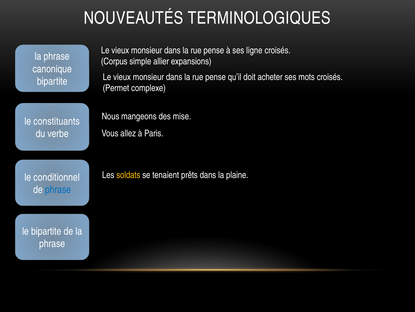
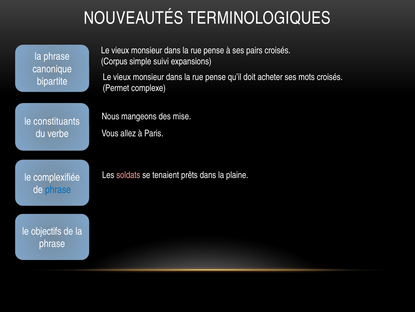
ligne: ligne -> pairs
allier: allier -> suivi
soldats colour: yellow -> pink
conditionnel: conditionnel -> complexifiée
le bipartite: bipartite -> objectifs
